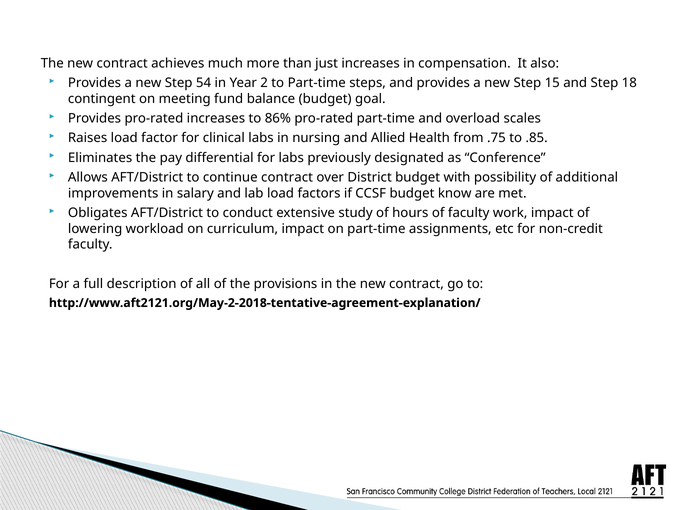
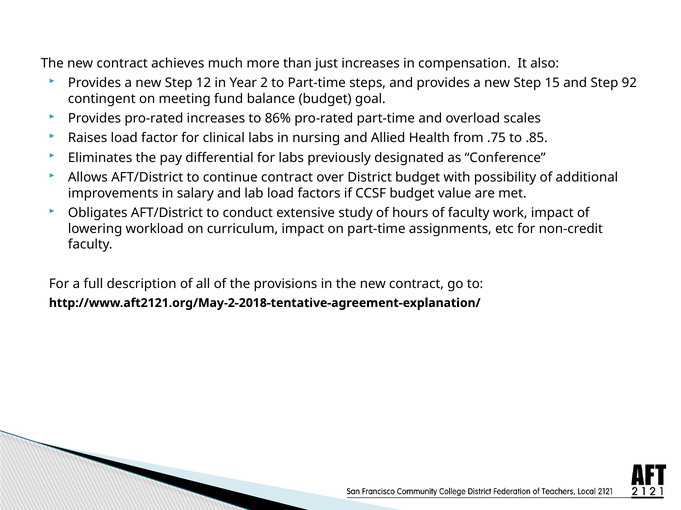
54: 54 -> 12
18: 18 -> 92
know: know -> value
